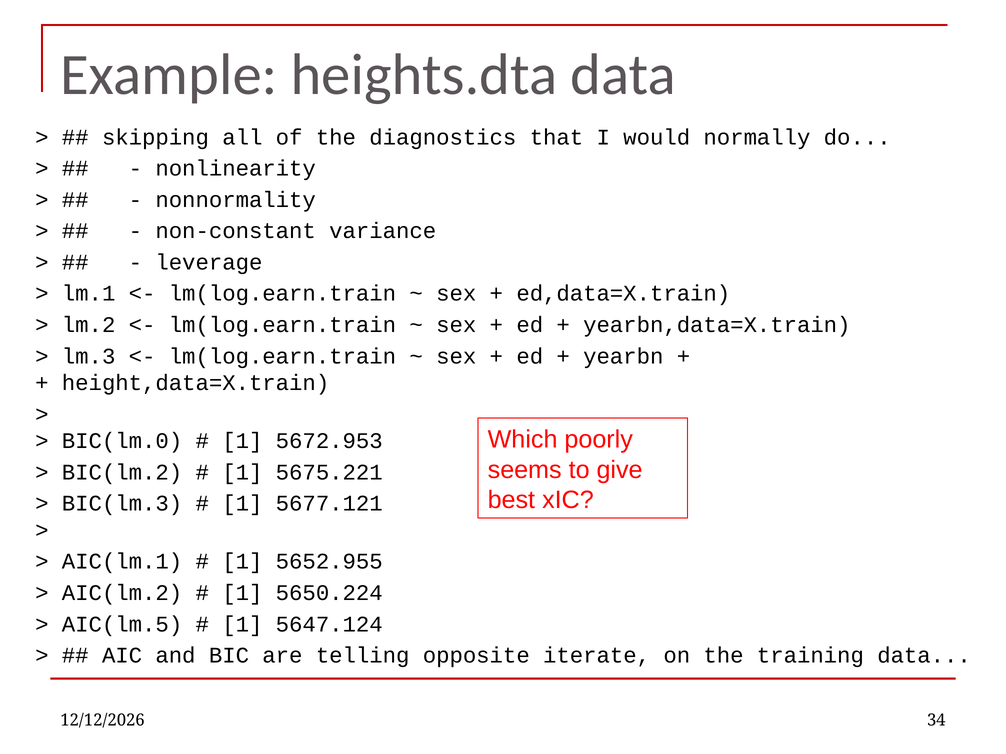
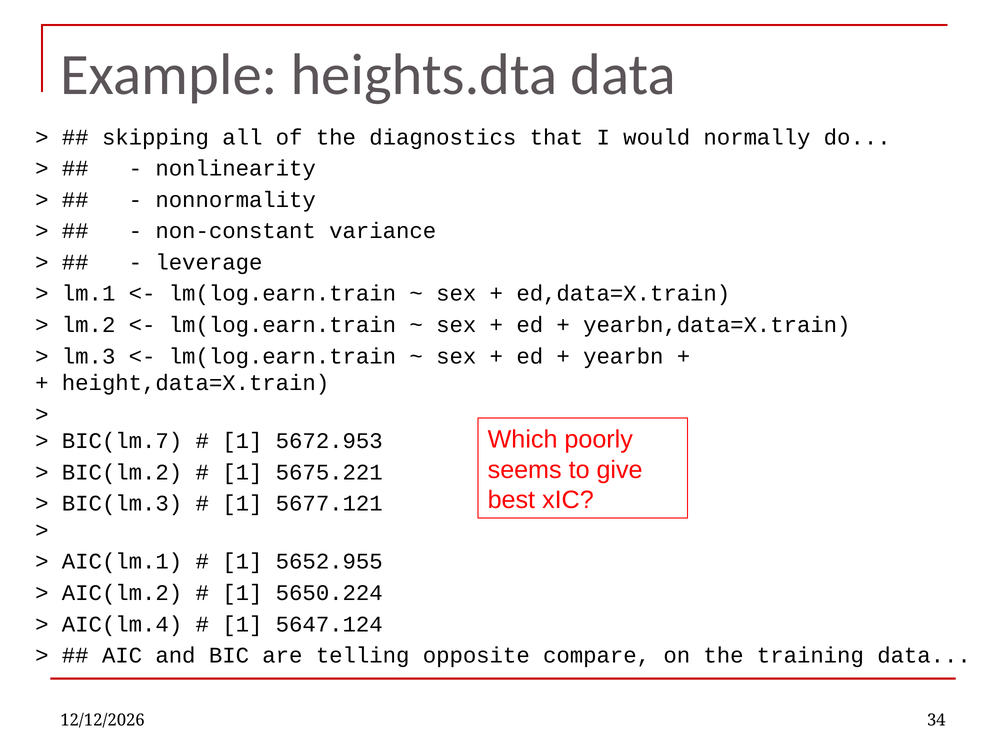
BIC(lm.0: BIC(lm.0 -> BIC(lm.7
AIC(lm.5: AIC(lm.5 -> AIC(lm.4
iterate: iterate -> compare
